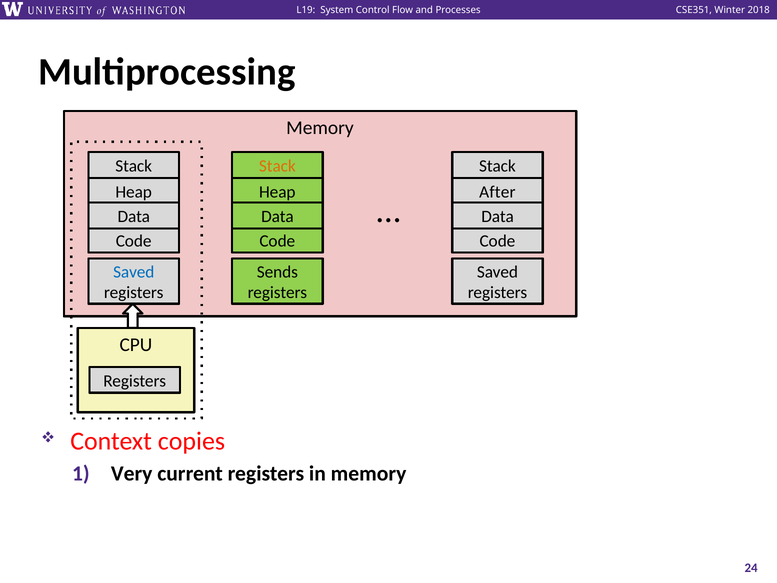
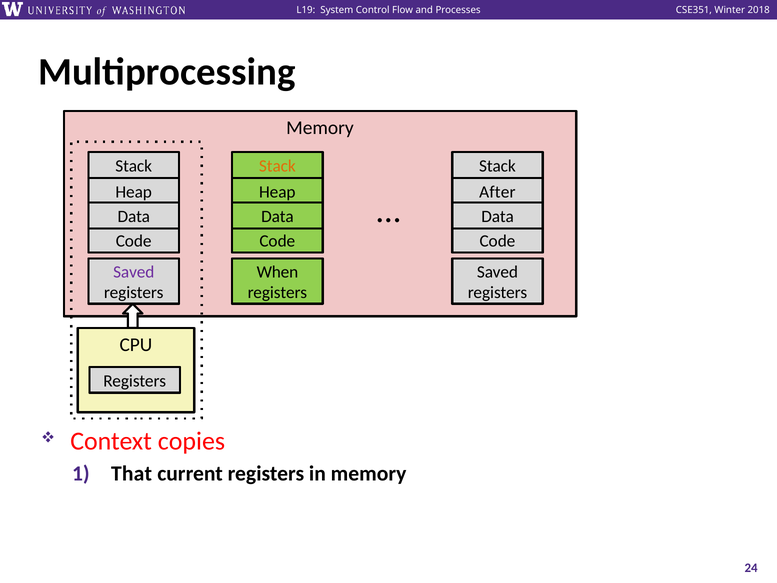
Saved at (134, 272) colour: blue -> purple
Sends: Sends -> When
Very: Very -> That
